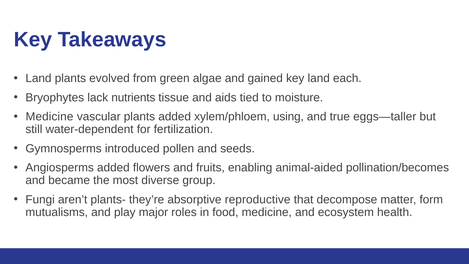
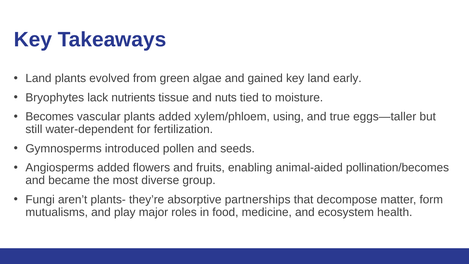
each: each -> early
aids: aids -> nuts
Medicine at (50, 117): Medicine -> Becomes
reproductive: reproductive -> partnerships
